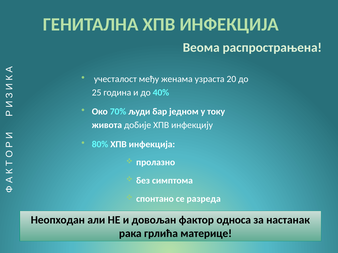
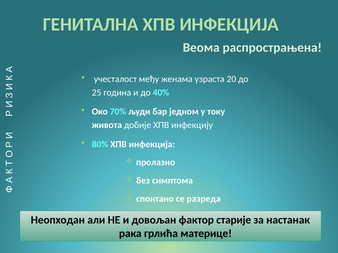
односа: односа -> старије
